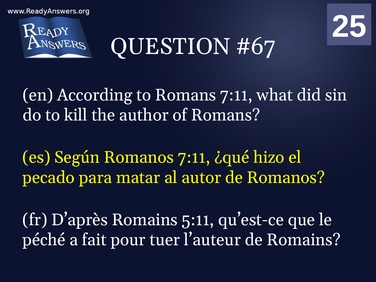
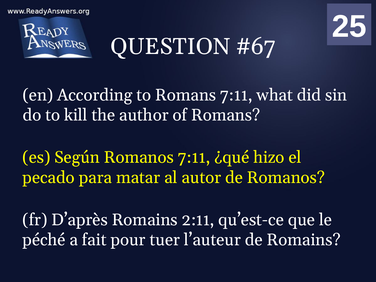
5:11: 5:11 -> 2:11
